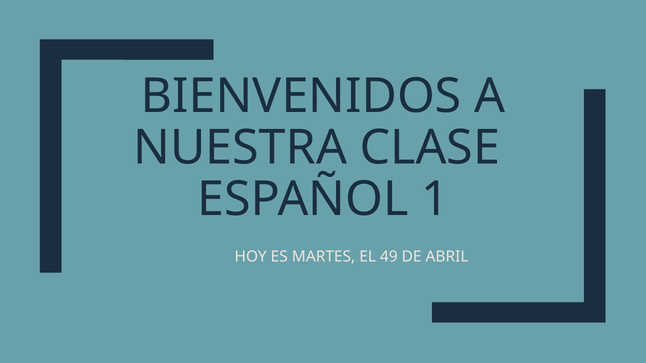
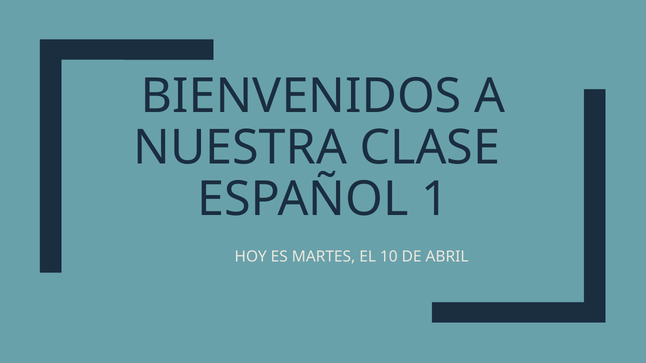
49: 49 -> 10
